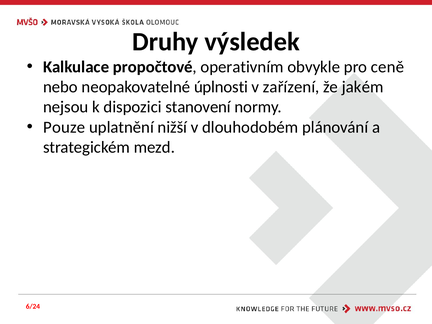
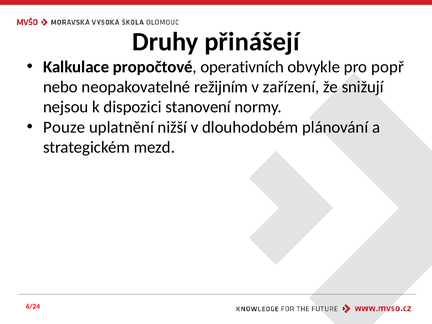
výsledek: výsledek -> přinášejí
operativním: operativním -> operativních
ceně: ceně -> popř
úplnosti: úplnosti -> režijním
jakém: jakém -> snižují
